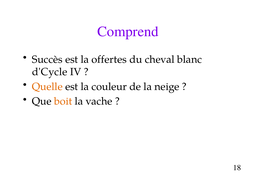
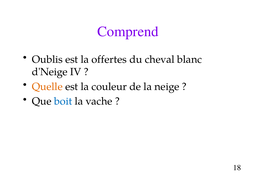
Succès: Succès -> Oublis
d'Cycle: d'Cycle -> d'Neige
boit colour: orange -> blue
